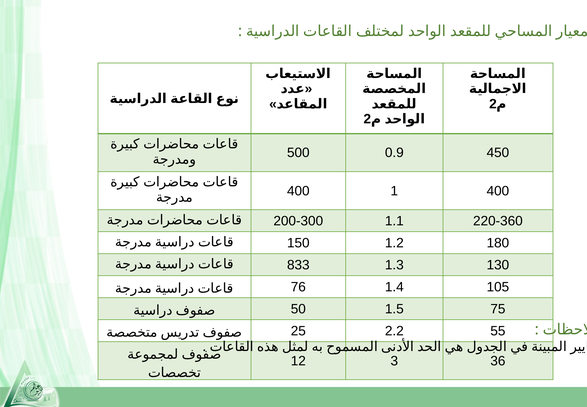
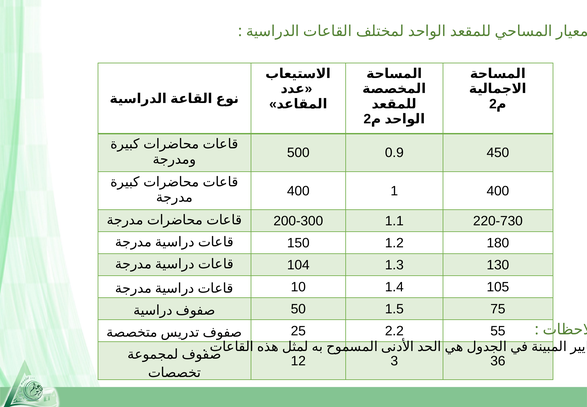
220-360: 220-360 -> 220-730
833: 833 -> 104
76: 76 -> 10
